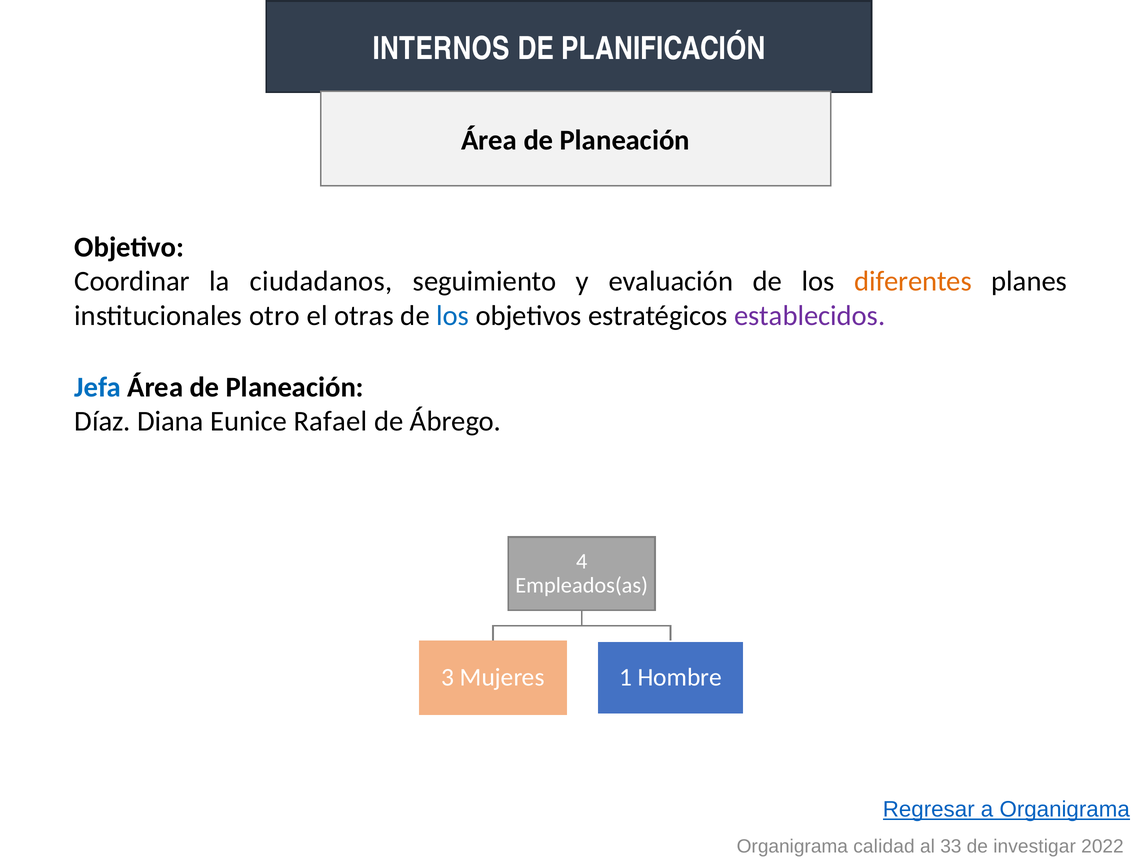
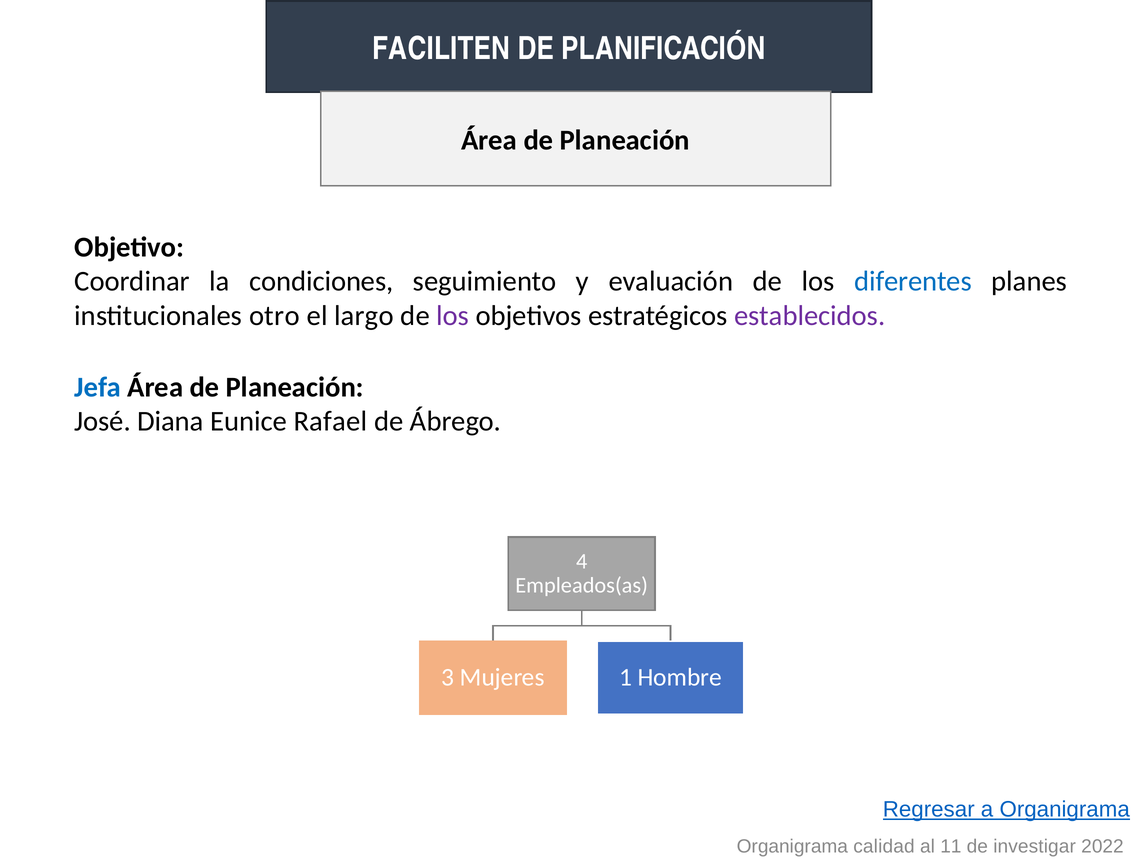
INTERNOS: INTERNOS -> FACILITEN
ciudadanos: ciudadanos -> condiciones
diferentes colour: orange -> blue
otras: otras -> largo
los at (453, 316) colour: blue -> purple
Díaz: Díaz -> José
33: 33 -> 11
